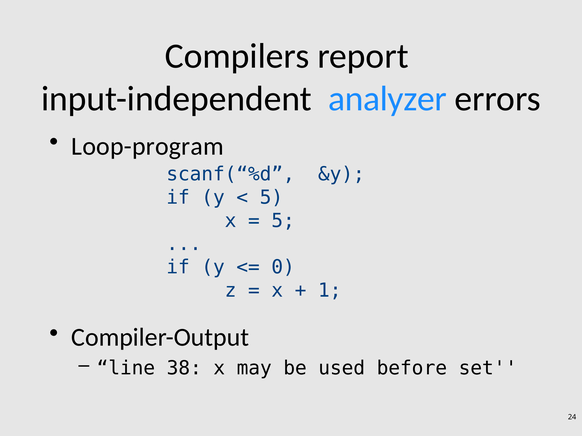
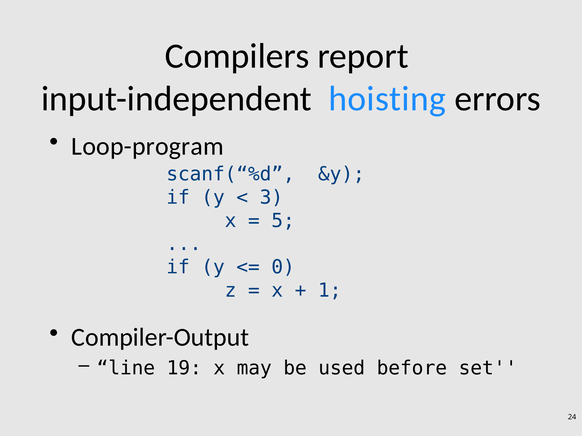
analyzer: analyzer -> hoisting
5 at (272, 198): 5 -> 3
38: 38 -> 19
